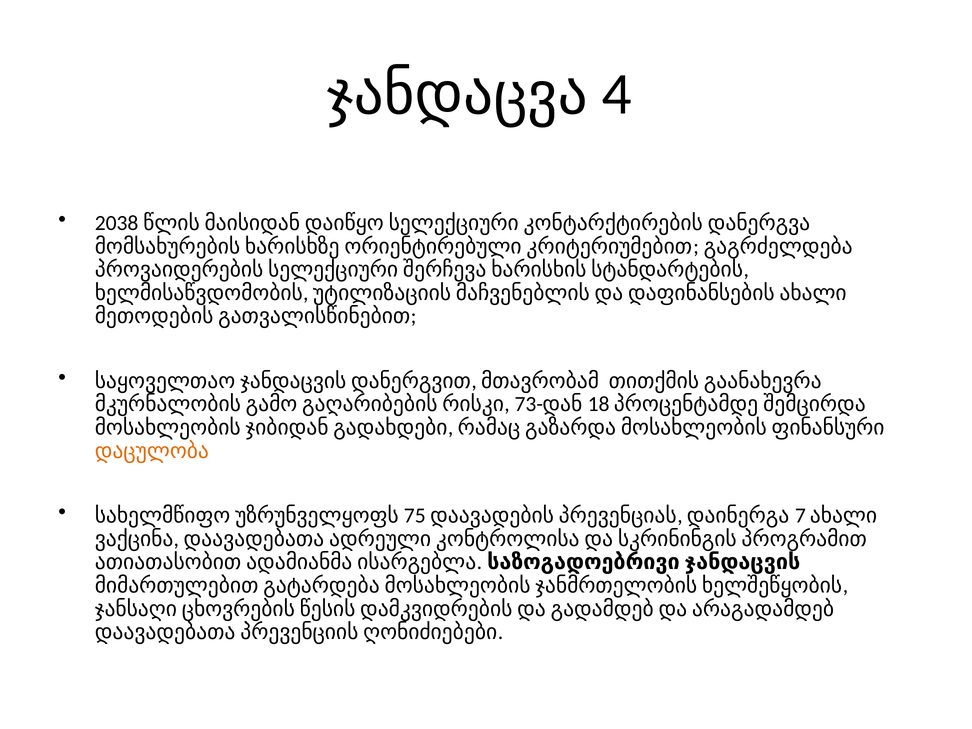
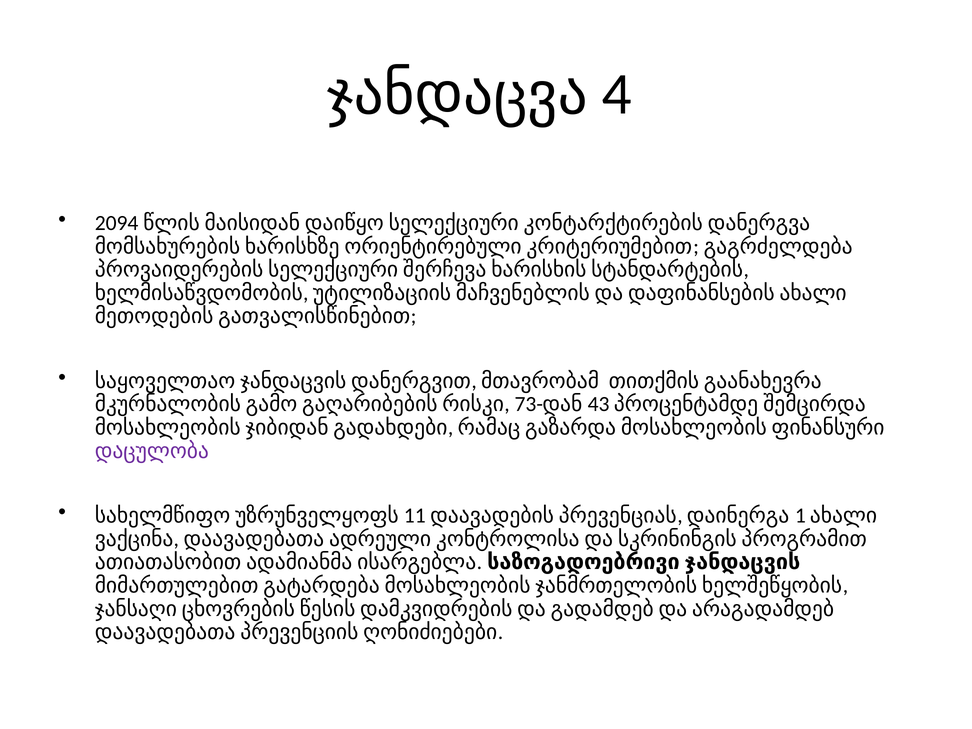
2038: 2038 -> 2094
18: 18 -> 43
დაცულობა colour: orange -> purple
75: 75 -> 11
7: 7 -> 1
